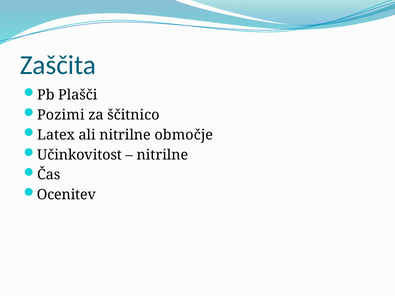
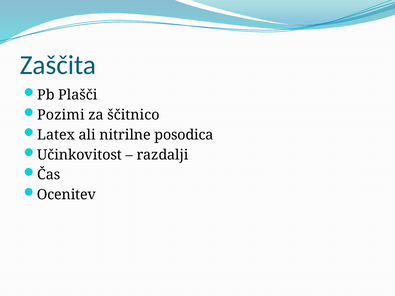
območje: območje -> posodica
nitrilne at (162, 155): nitrilne -> razdalji
